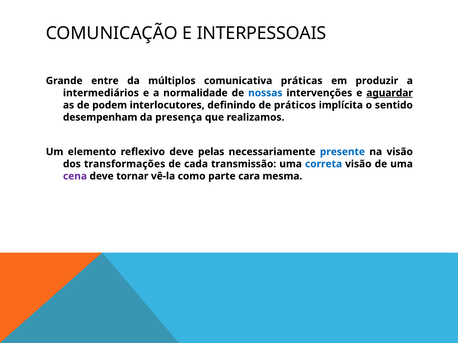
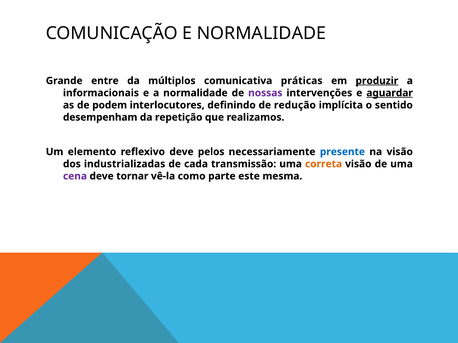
E INTERPESSOAIS: INTERPESSOAIS -> NORMALIDADE
produzir underline: none -> present
intermediários: intermediários -> informacionais
nossas colour: blue -> purple
práticos: práticos -> redução
presença: presença -> repetição
pelas: pelas -> pelos
transformações: transformações -> industrializadas
correta colour: blue -> orange
cara: cara -> este
